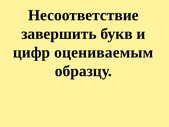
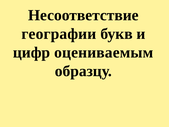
завершить: завершить -> географии
